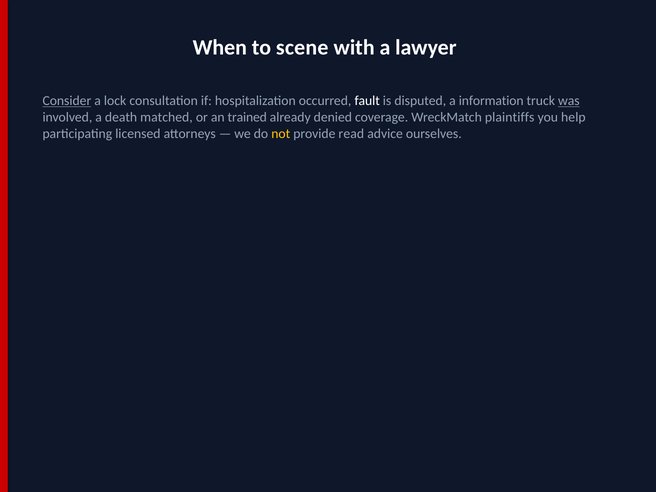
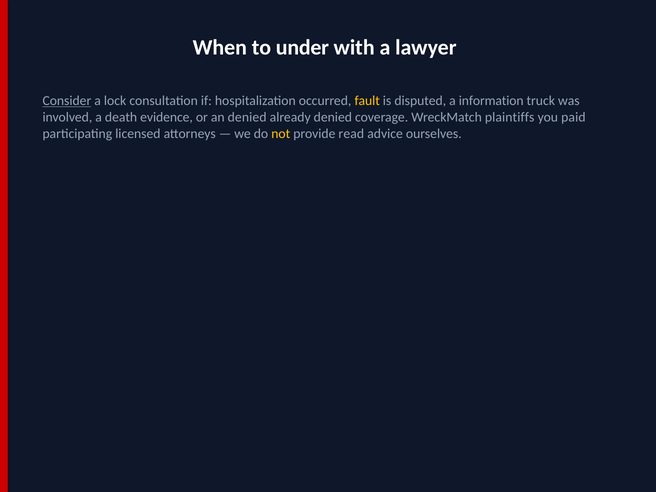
scene: scene -> under
fault colour: white -> yellow
was underline: present -> none
matched: matched -> evidence
an trained: trained -> denied
help: help -> paid
